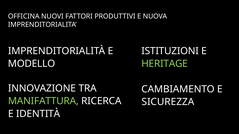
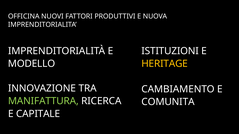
HERITAGE colour: light green -> yellow
SICUREZZA: SICUREZZA -> COMUNITA
IDENTITÀ: IDENTITÀ -> CAPITALE
